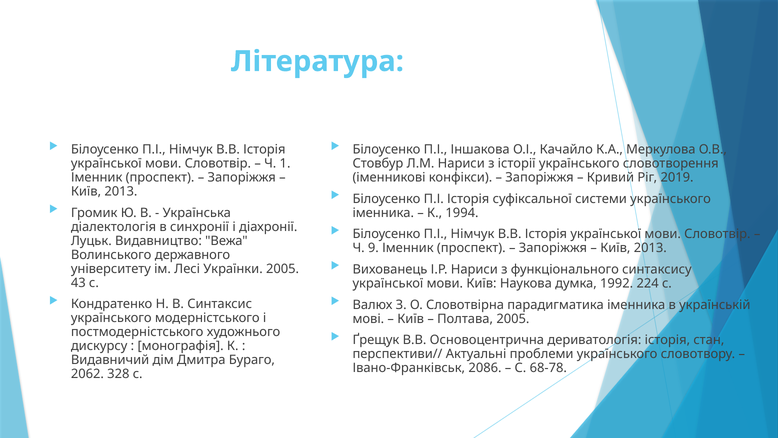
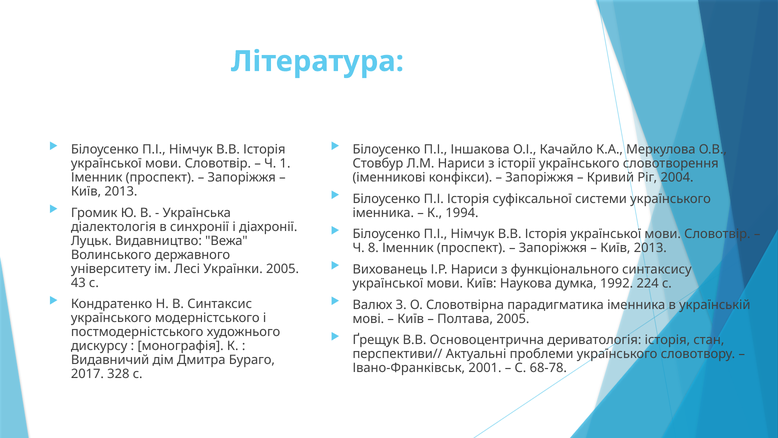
2019: 2019 -> 2004
9: 9 -> 8
2086: 2086 -> 2001
2062: 2062 -> 2017
